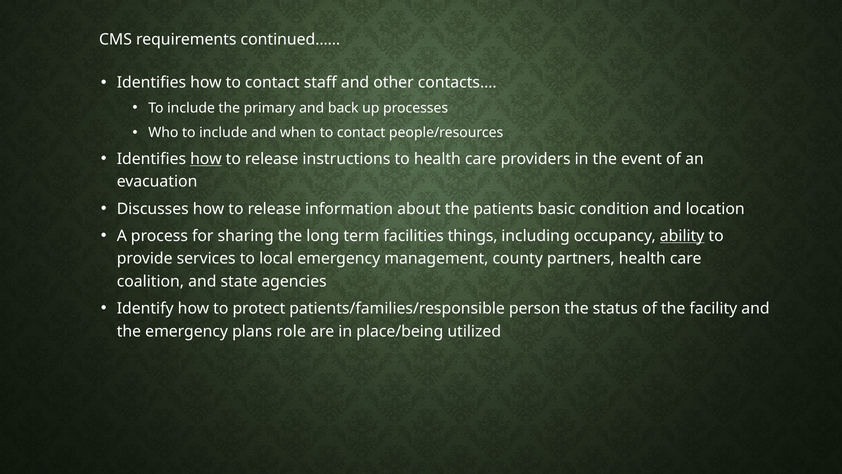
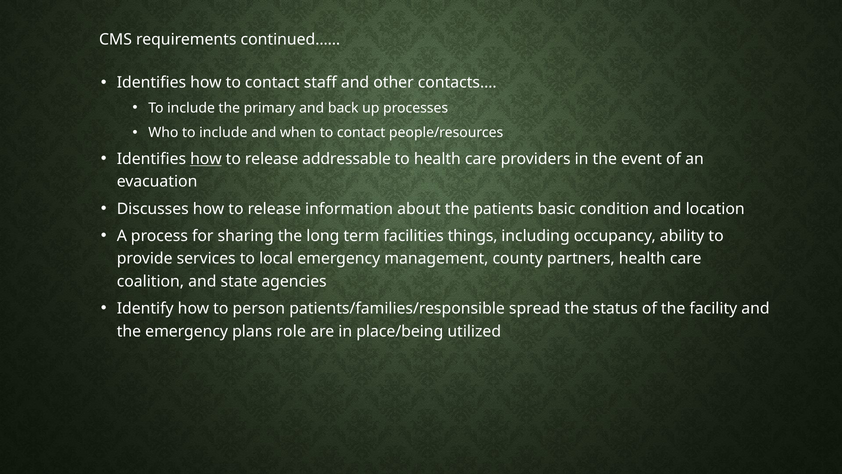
instructions: instructions -> addressable
ability underline: present -> none
protect: protect -> person
person: person -> spread
